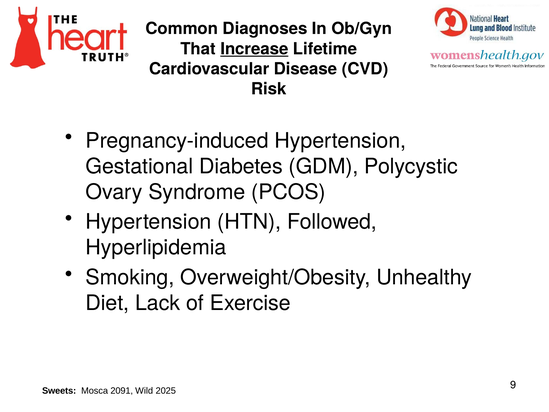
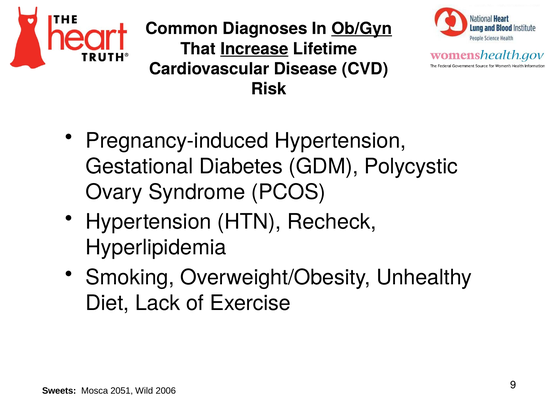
Ob/Gyn underline: none -> present
Followed: Followed -> Recheck
2091: 2091 -> 2051
2025: 2025 -> 2006
